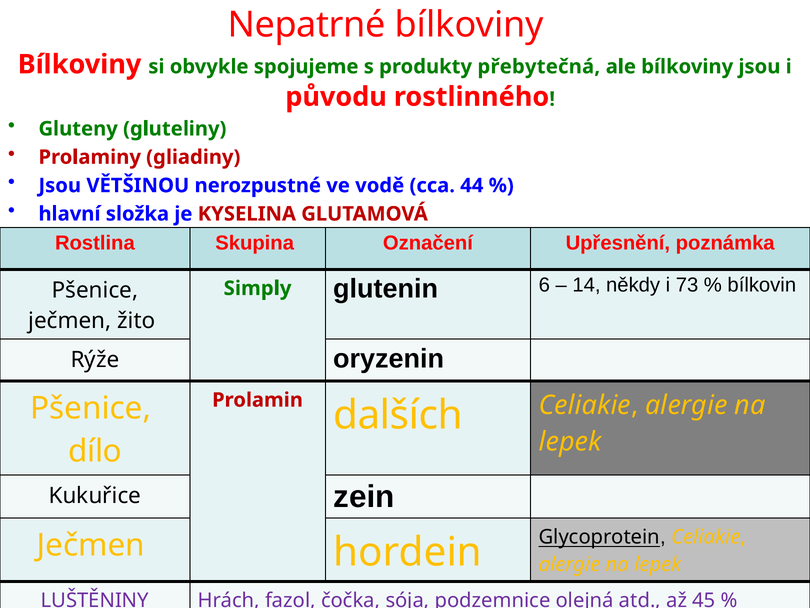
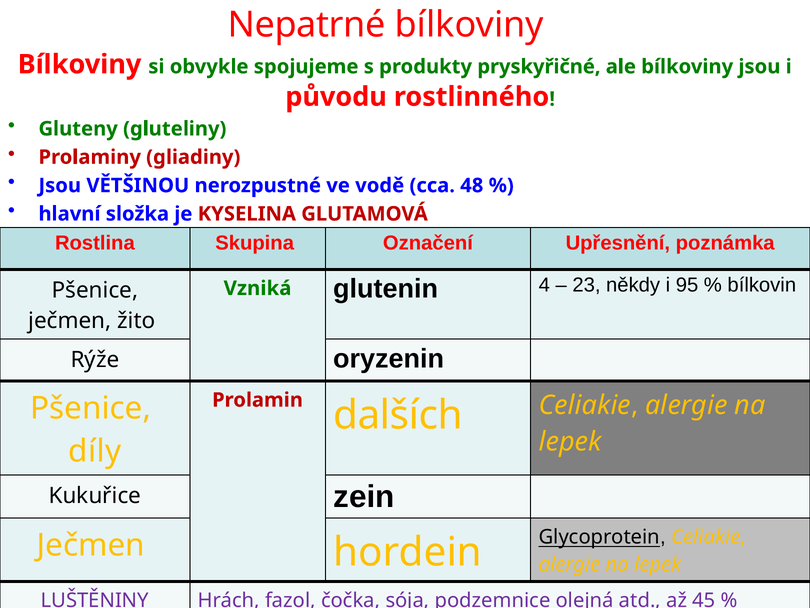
přebytečná: přebytečná -> pryskyřičné
44: 44 -> 48
Simply: Simply -> Vzniká
6: 6 -> 4
14 at (586, 285): 14 -> 23
73: 73 -> 95
dílo: dílo -> díly
